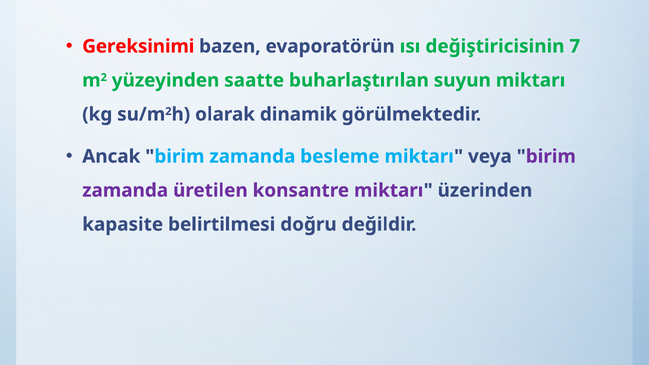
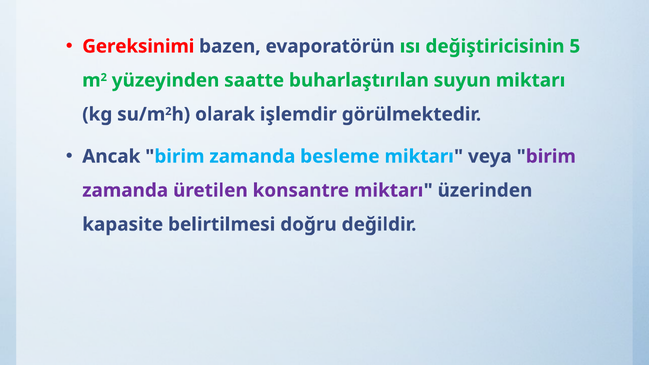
7: 7 -> 5
dinamik: dinamik -> işlemdir
